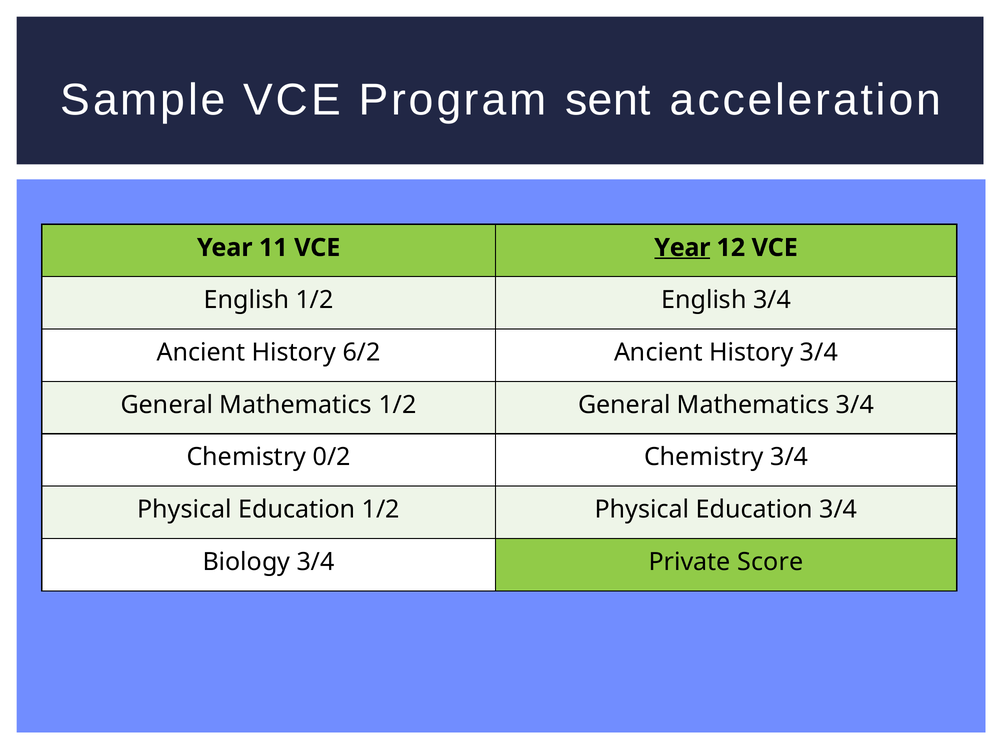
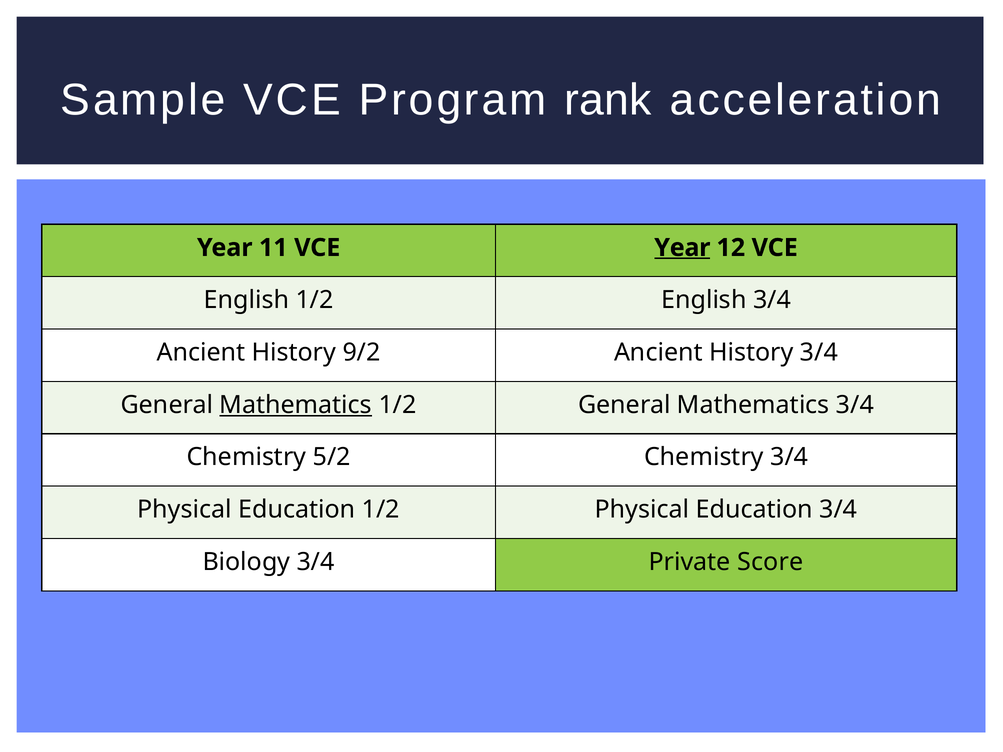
sent: sent -> rank
6/2: 6/2 -> 9/2
Mathematics at (296, 405) underline: none -> present
0/2: 0/2 -> 5/2
